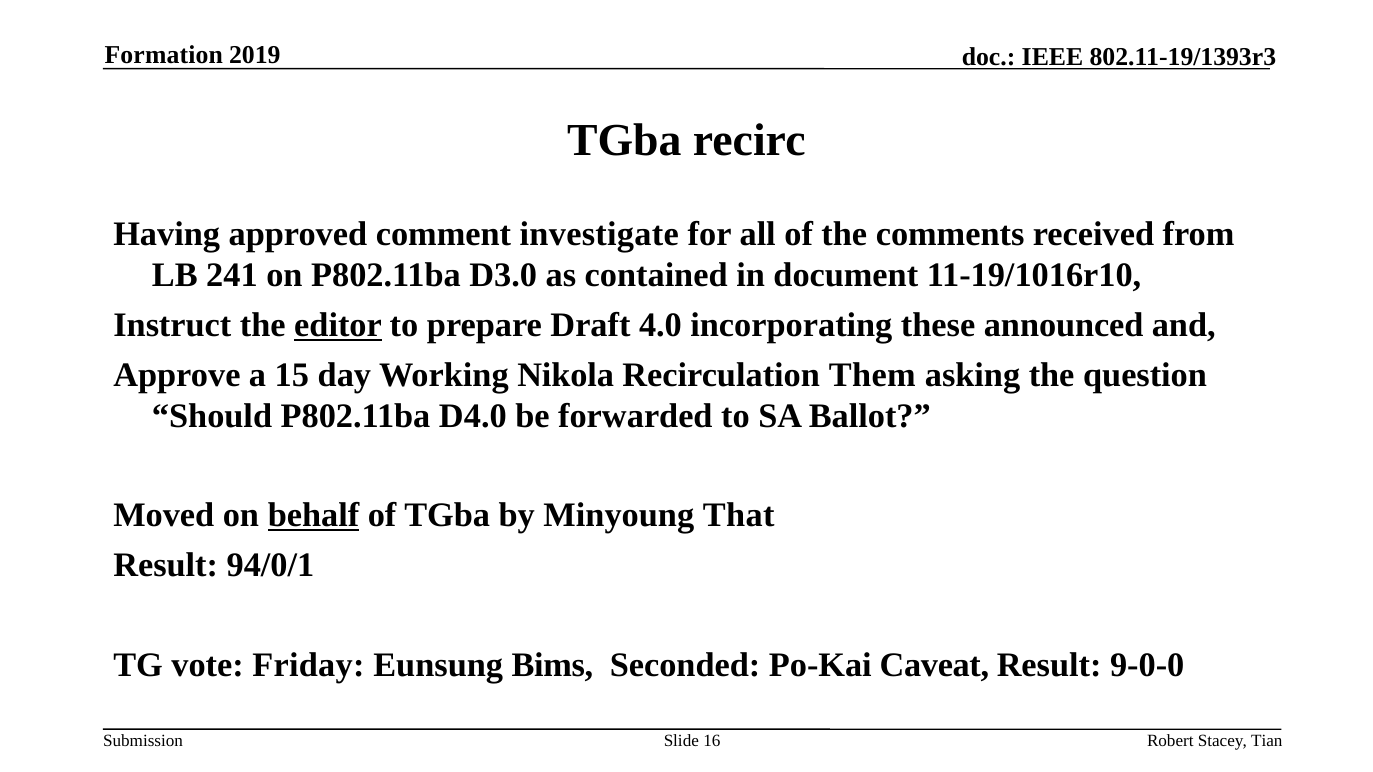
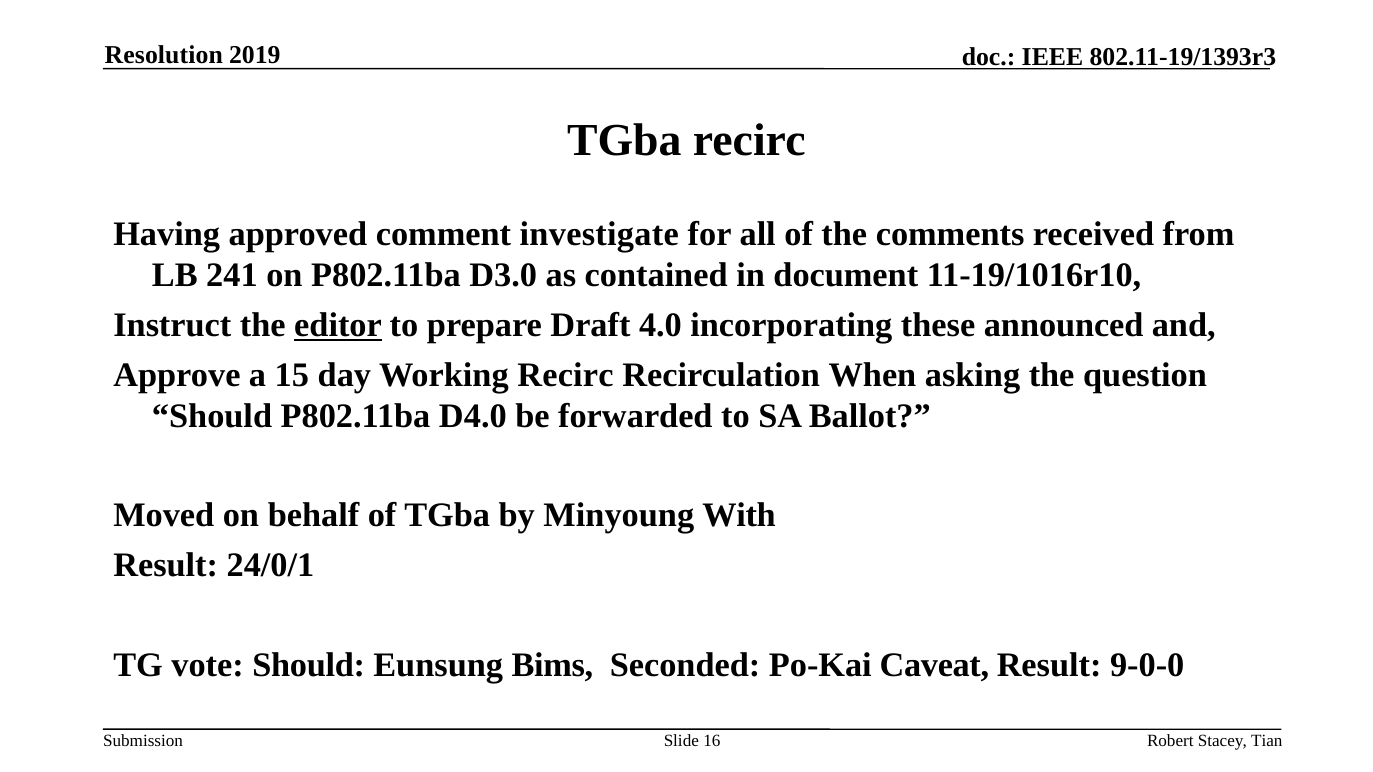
Formation: Formation -> Resolution
Working Nikola: Nikola -> Recirc
Them: Them -> When
behalf underline: present -> none
That: That -> With
94/0/1: 94/0/1 -> 24/0/1
vote Friday: Friday -> Should
